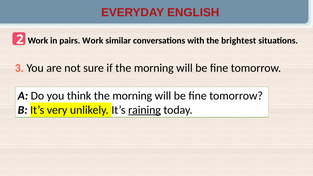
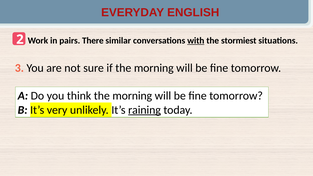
pairs Work: Work -> There
with underline: none -> present
brightest: brightest -> stormiest
